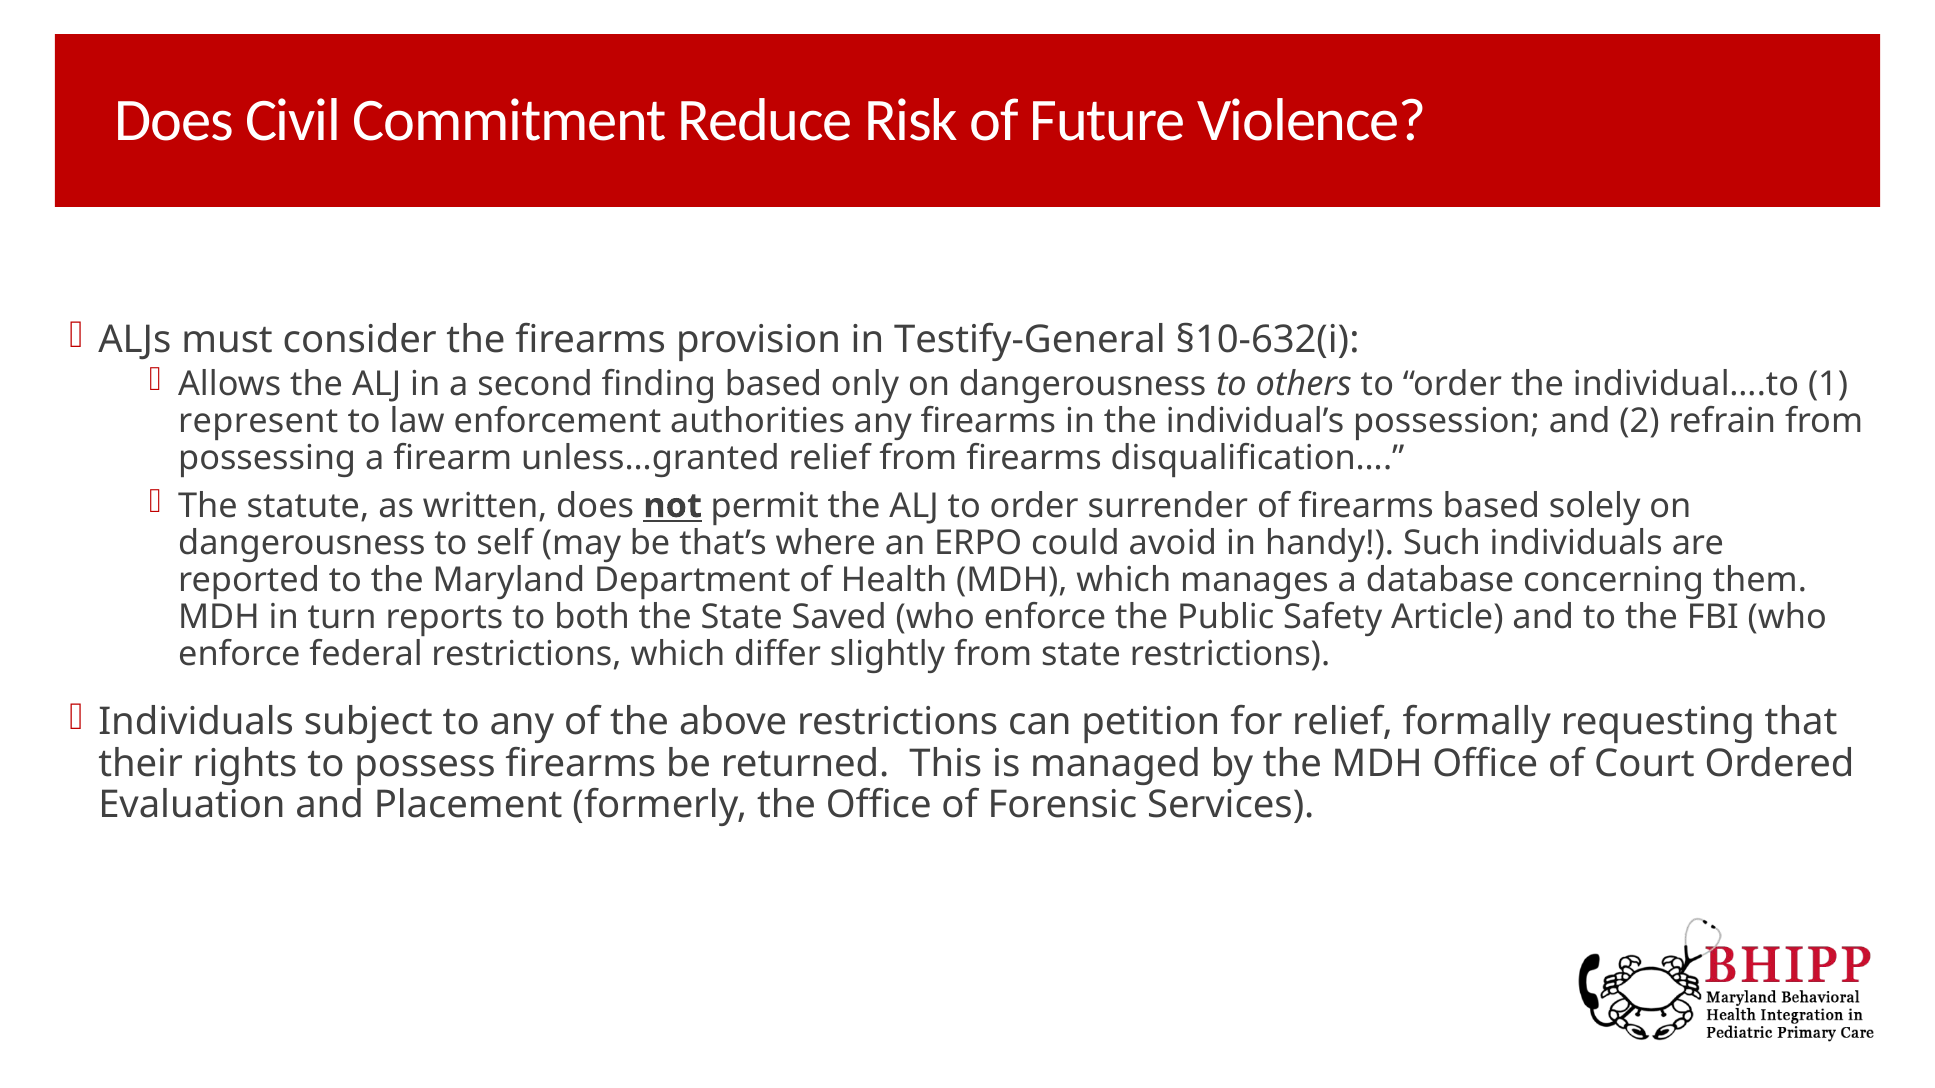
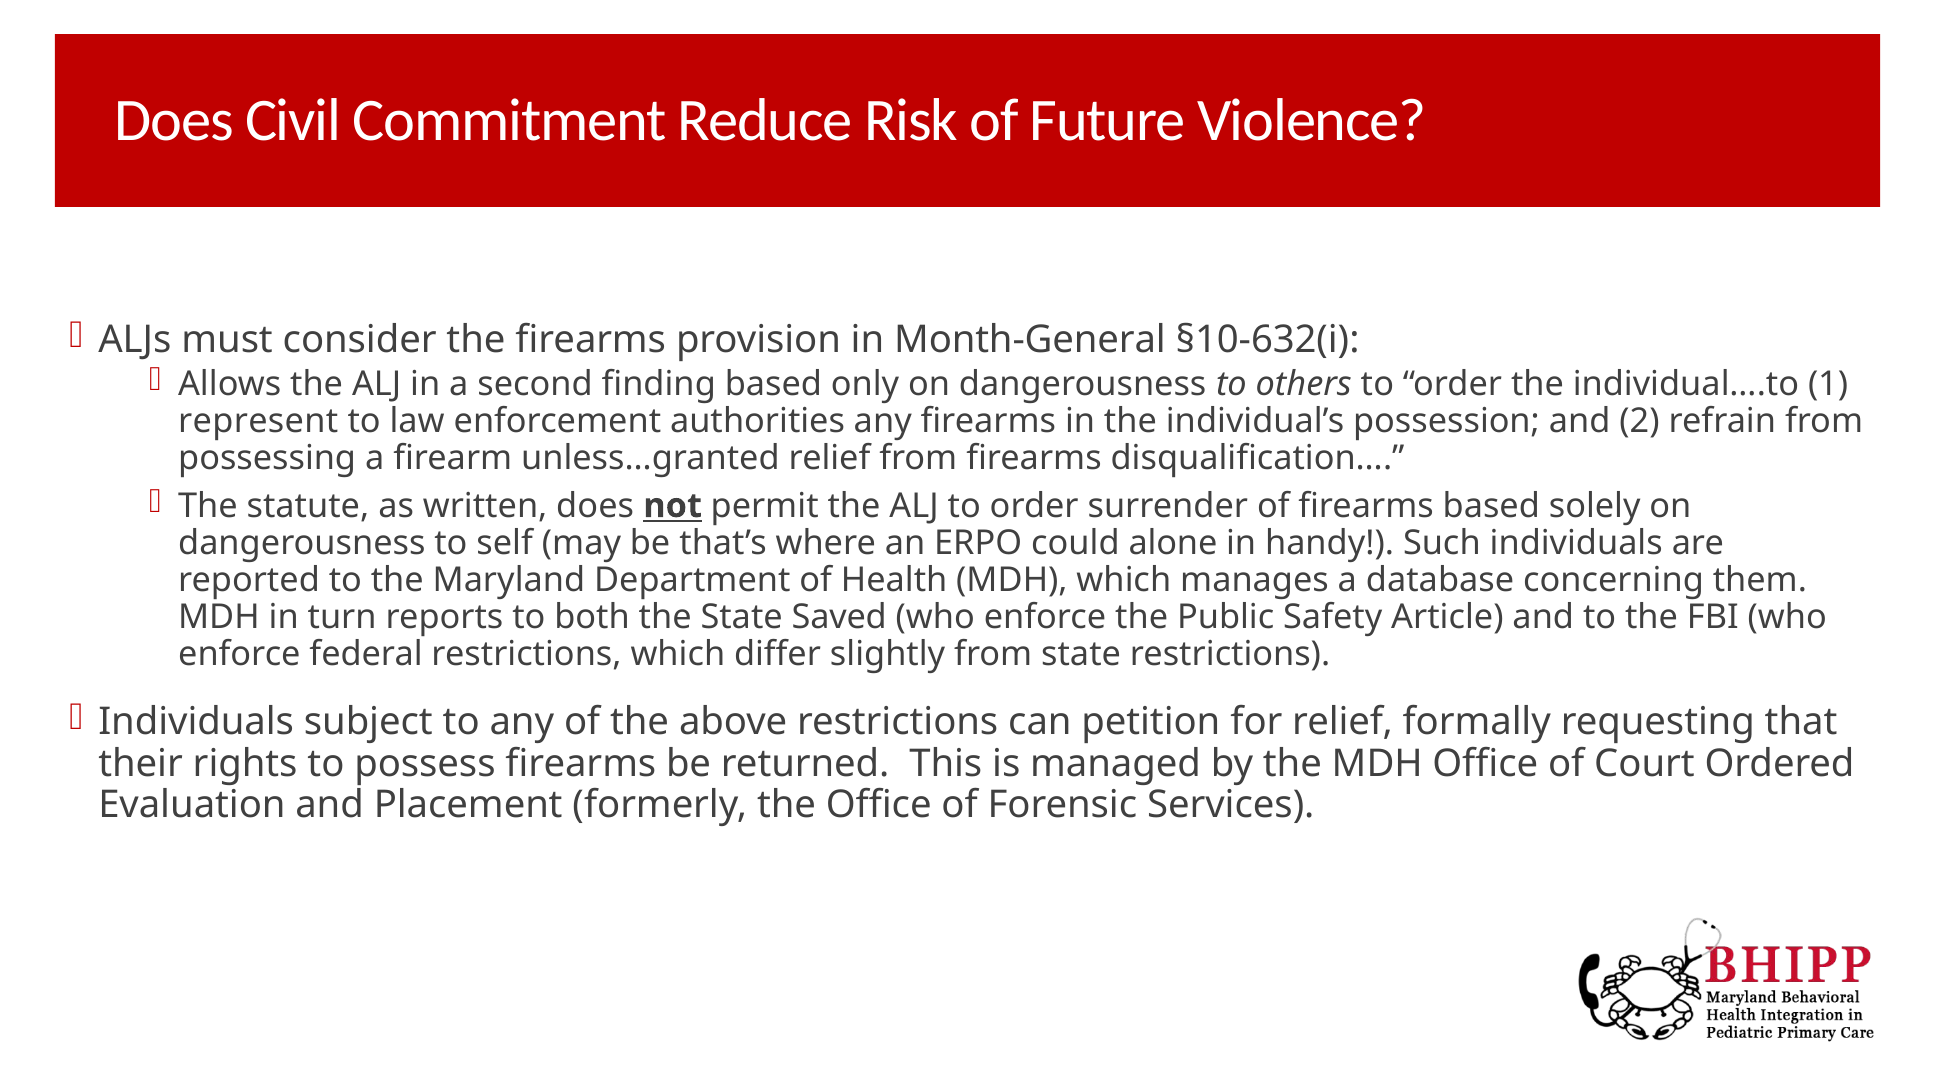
Testify-General: Testify-General -> Month-General
avoid: avoid -> alone
